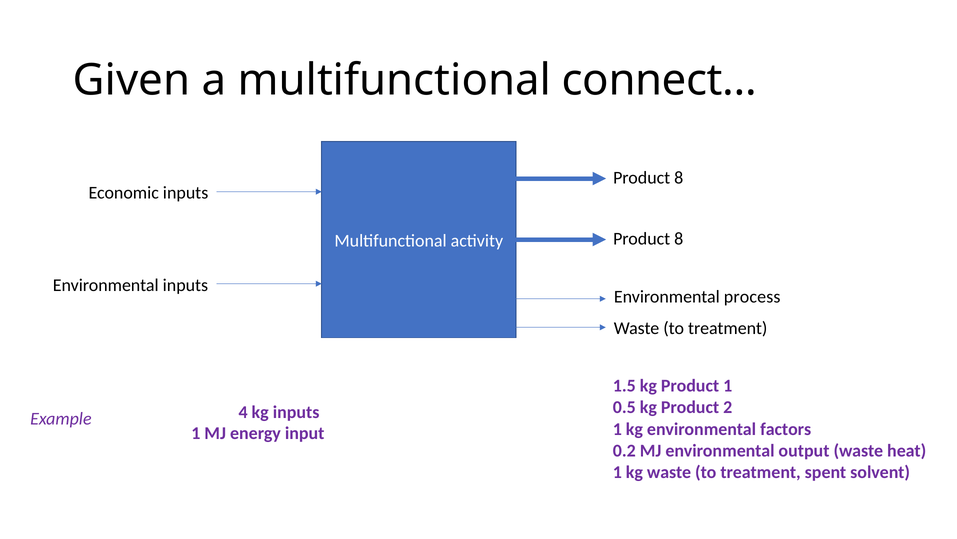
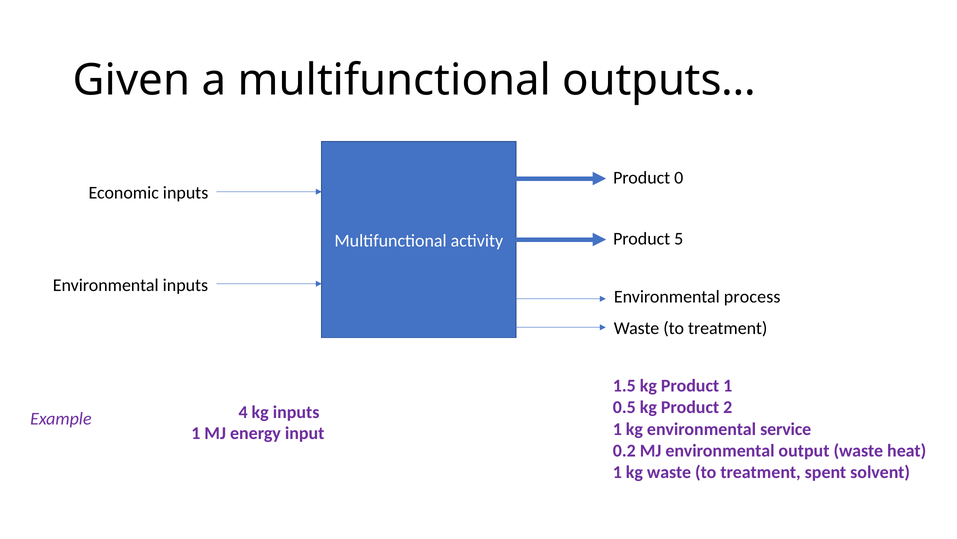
connect…: connect… -> outputs…
8 at (679, 177): 8 -> 0
8 at (679, 238): 8 -> 5
factors: factors -> service
